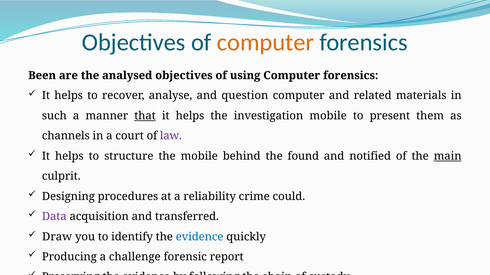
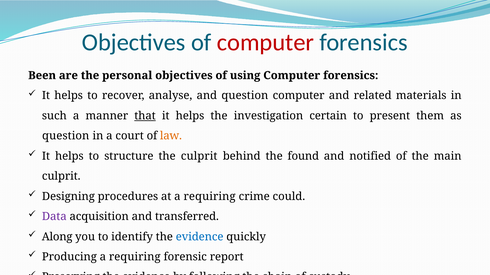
computer at (265, 42) colour: orange -> red
analysed: analysed -> personal
investigation mobile: mobile -> certain
channels at (66, 136): channels -> question
law colour: purple -> orange
the mobile: mobile -> culprit
main underline: present -> none
at a reliability: reliability -> requiring
Draw: Draw -> Along
Producing a challenge: challenge -> requiring
